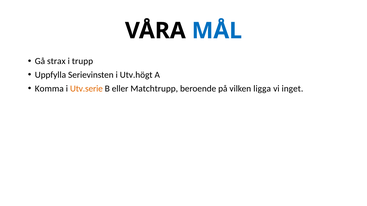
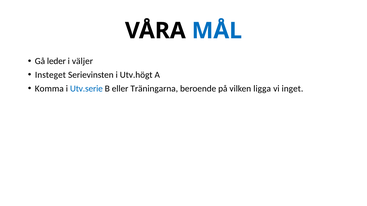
strax: strax -> leder
trupp: trupp -> väljer
Uppfylla: Uppfylla -> Insteget
Utv.serie colour: orange -> blue
Matchtrupp: Matchtrupp -> Träningarna
